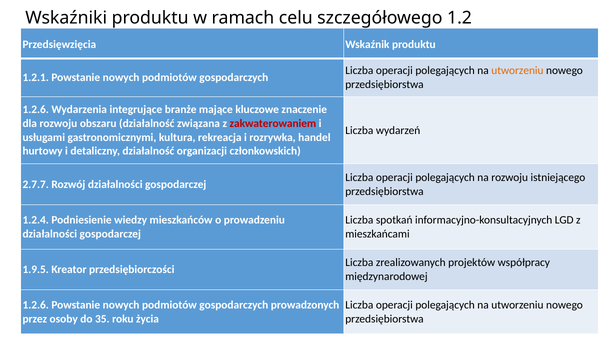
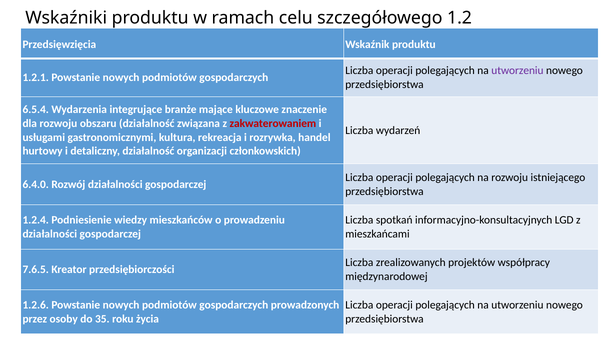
utworzeniu at (517, 71) colour: orange -> purple
1.2.6 at (36, 109): 1.2.6 -> 6.5.4
2.7.7: 2.7.7 -> 6.4.0
1.9.5: 1.9.5 -> 7.6.5
